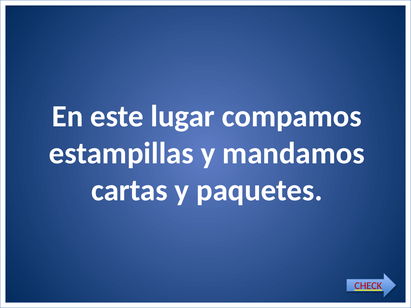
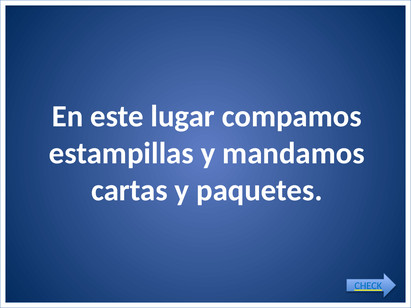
CHECK colour: red -> blue
